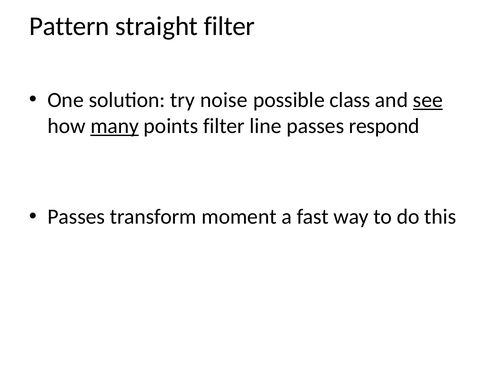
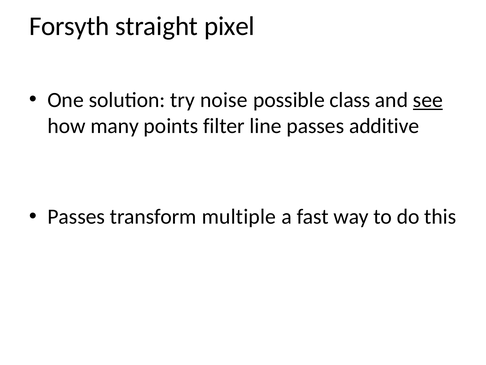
Pattern: Pattern -> Forsyth
straight filter: filter -> pixel
many underline: present -> none
respond: respond -> additive
moment: moment -> multiple
